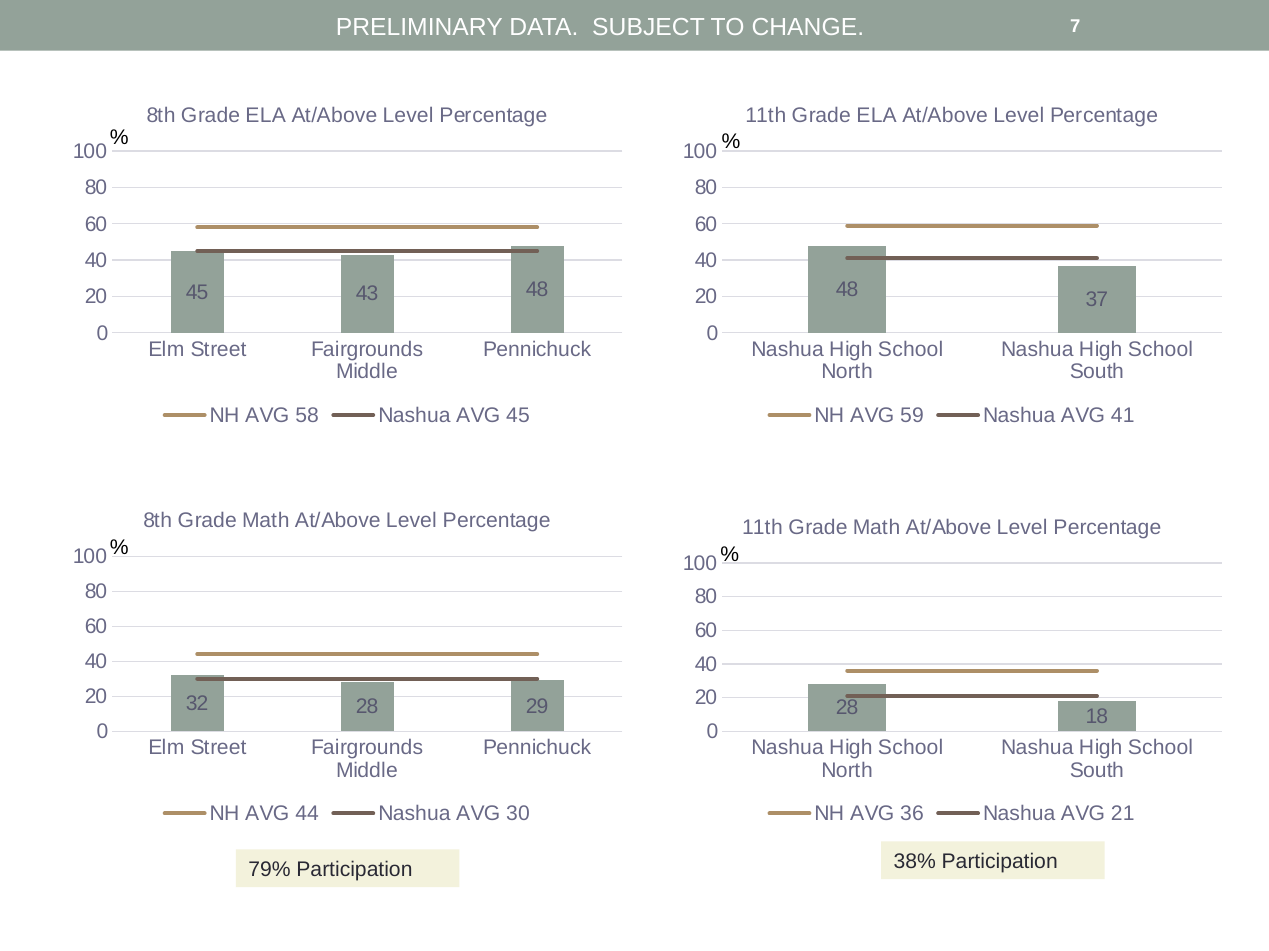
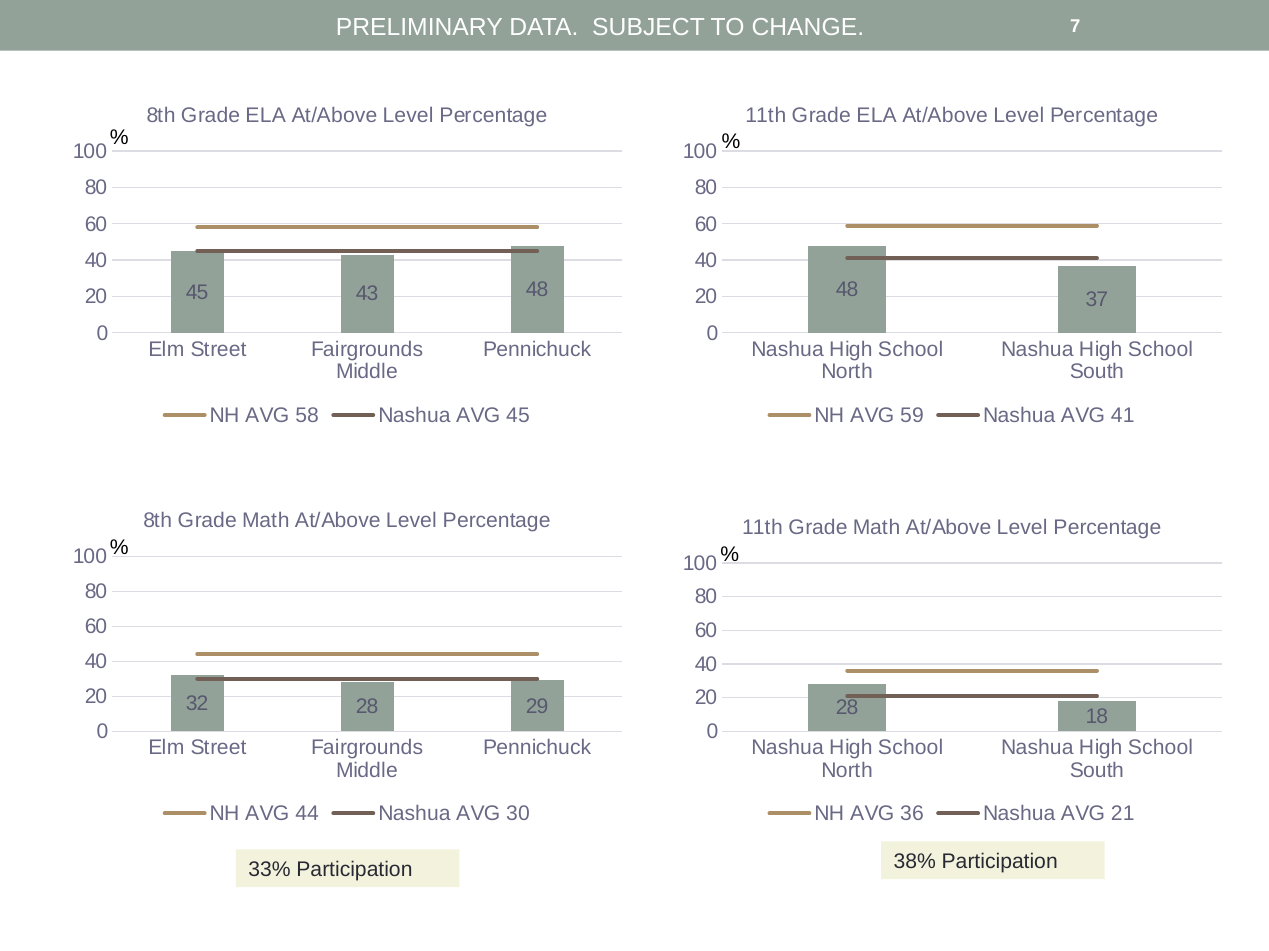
79%: 79% -> 33%
